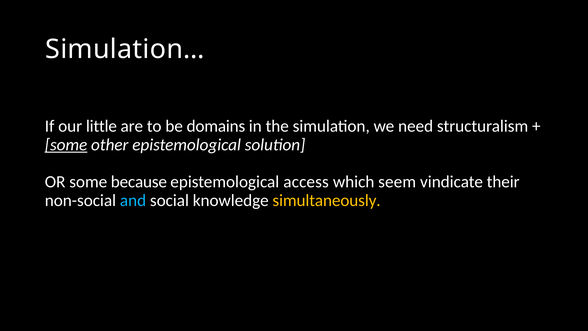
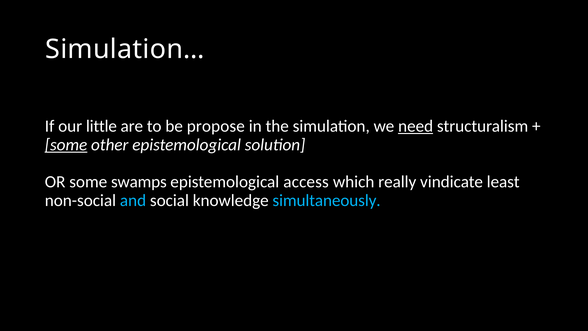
domains: domains -> propose
need underline: none -> present
because: because -> swamps
seem: seem -> really
their: their -> least
simultaneously colour: yellow -> light blue
